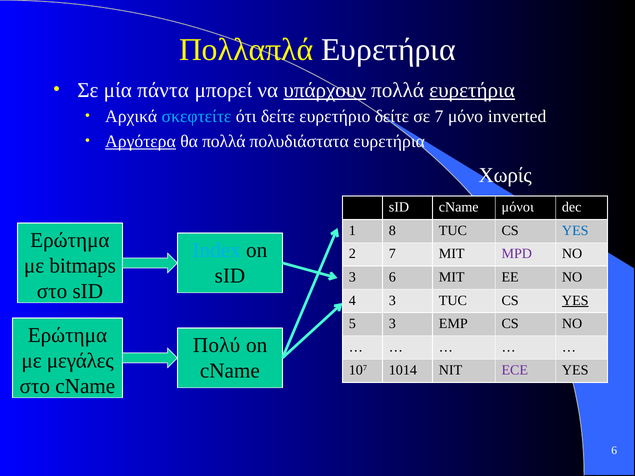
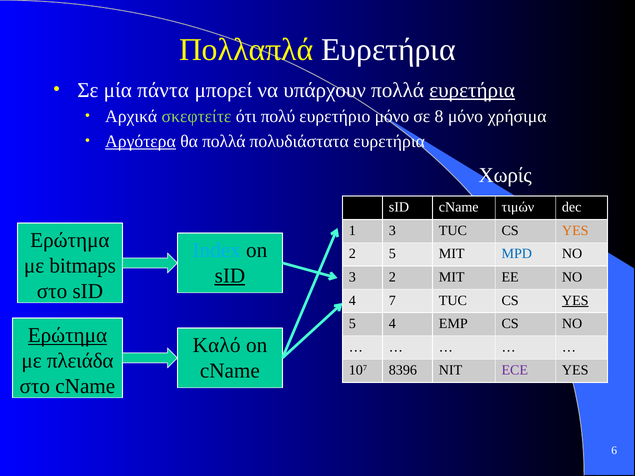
υπάρχουν underline: present -> none
σκεφτείτε colour: light blue -> light green
ότι δείτε: δείτε -> πολύ
ευρετήριο δείτε: δείτε -> μόνο
σε 7: 7 -> 8
inverted: inverted -> χρήσιμα
μόνοι: μόνοι -> τιμών
1 8: 8 -> 3
YES at (575, 231) colour: blue -> orange
2 7: 7 -> 5
MPD colour: purple -> blue
sID at (230, 276) underline: none -> present
3 6: 6 -> 2
4 3: 3 -> 7
5 3: 3 -> 4
Ερώτημα at (67, 335) underline: none -> present
Πολύ: Πολύ -> Καλό
μεγάλες: μεγάλες -> πλειάδα
1014: 1014 -> 8396
